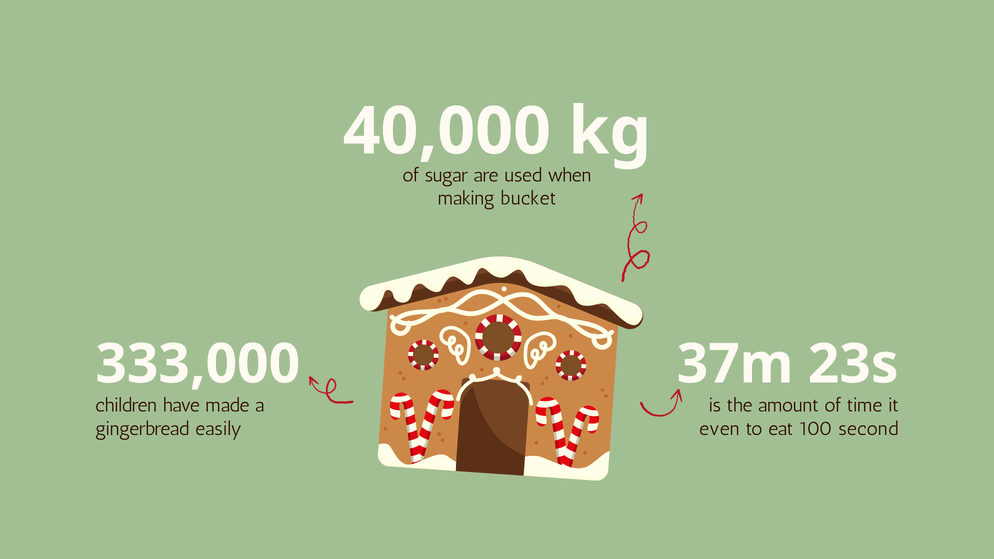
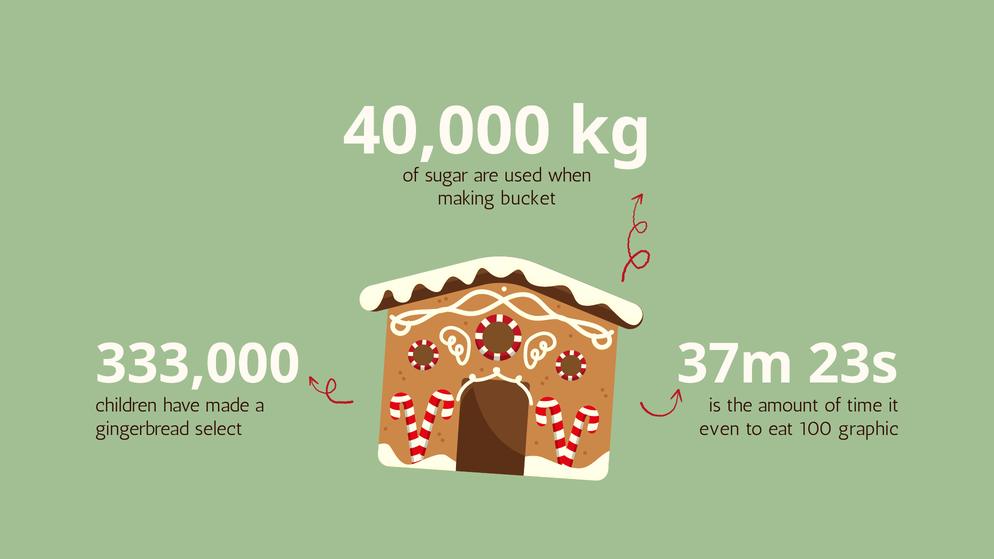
easily: easily -> select
second: second -> graphic
